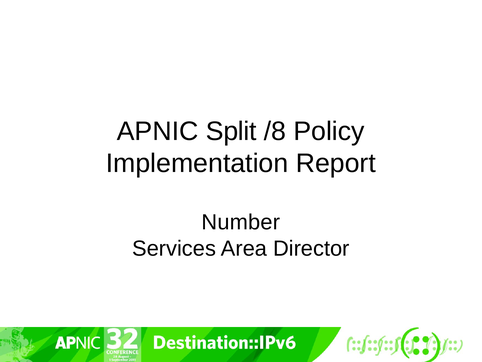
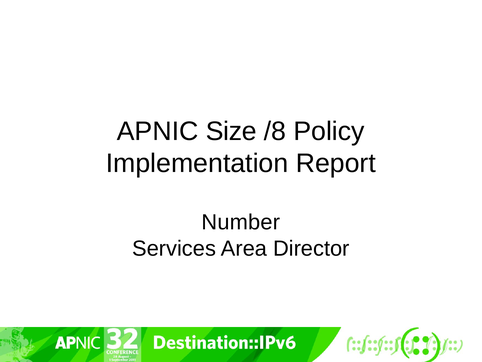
Split: Split -> Size
